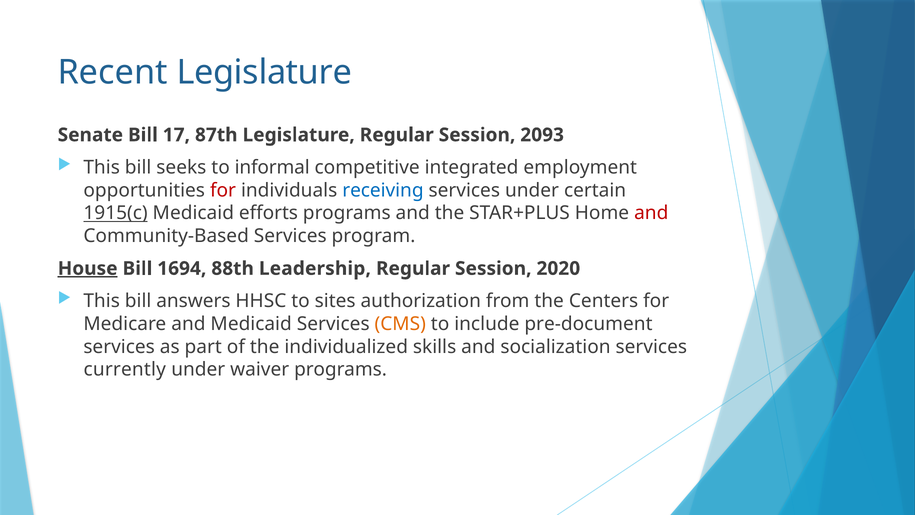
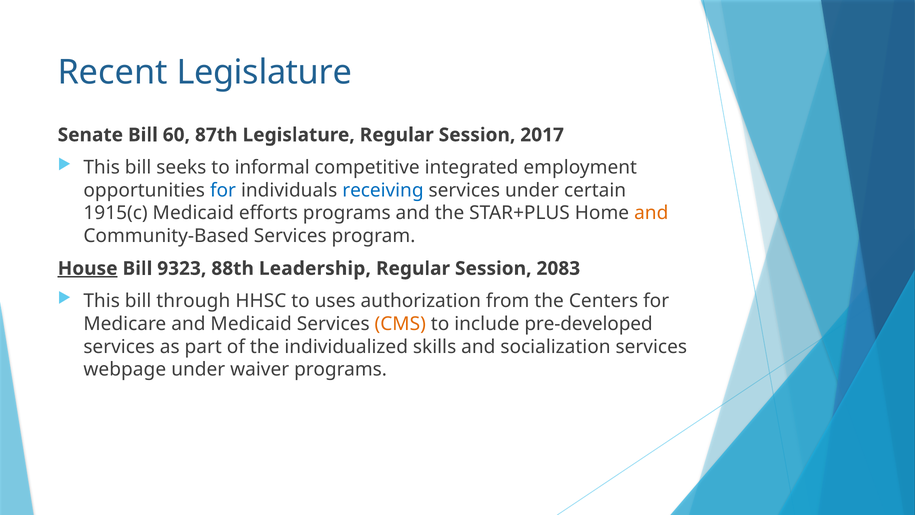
17: 17 -> 60
2093: 2093 -> 2017
for at (223, 190) colour: red -> blue
1915(c underline: present -> none
and at (651, 213) colour: red -> orange
1694: 1694 -> 9323
2020: 2020 -> 2083
answers: answers -> through
sites: sites -> uses
pre-document: pre-document -> pre-developed
currently: currently -> webpage
